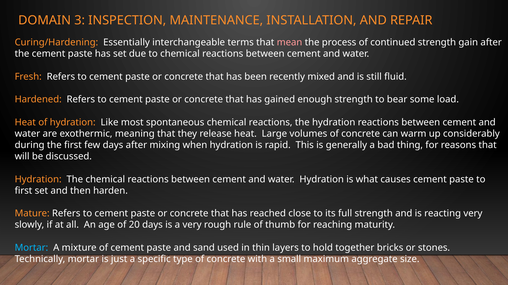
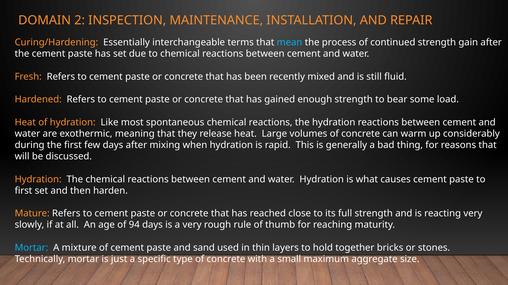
3: 3 -> 2
mean colour: pink -> light blue
20: 20 -> 94
